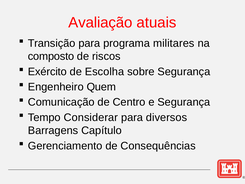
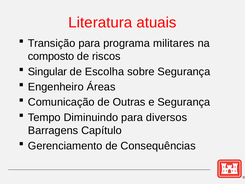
Avaliação: Avaliação -> Literatura
Exército: Exército -> Singular
Quem: Quem -> Áreas
Centro: Centro -> Outras
Considerar: Considerar -> Diminuindo
